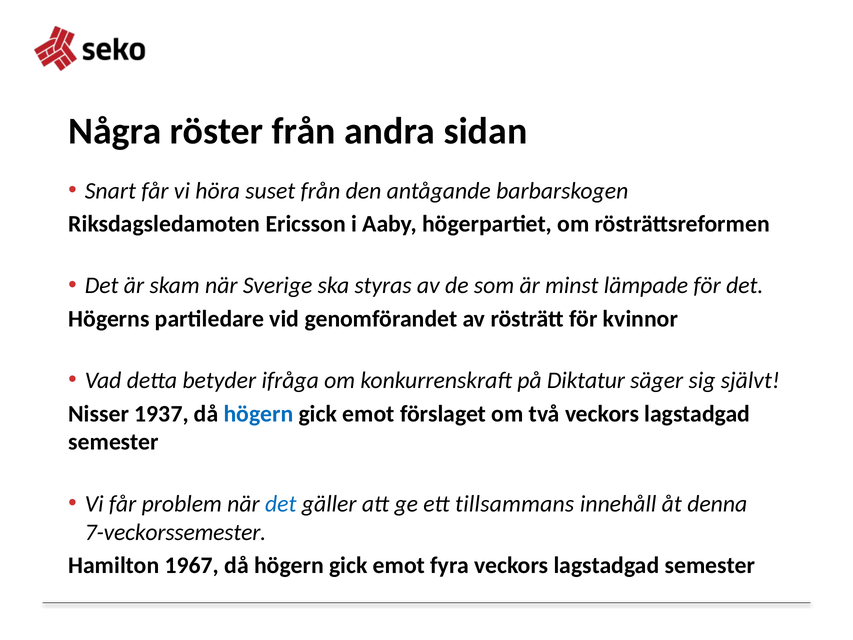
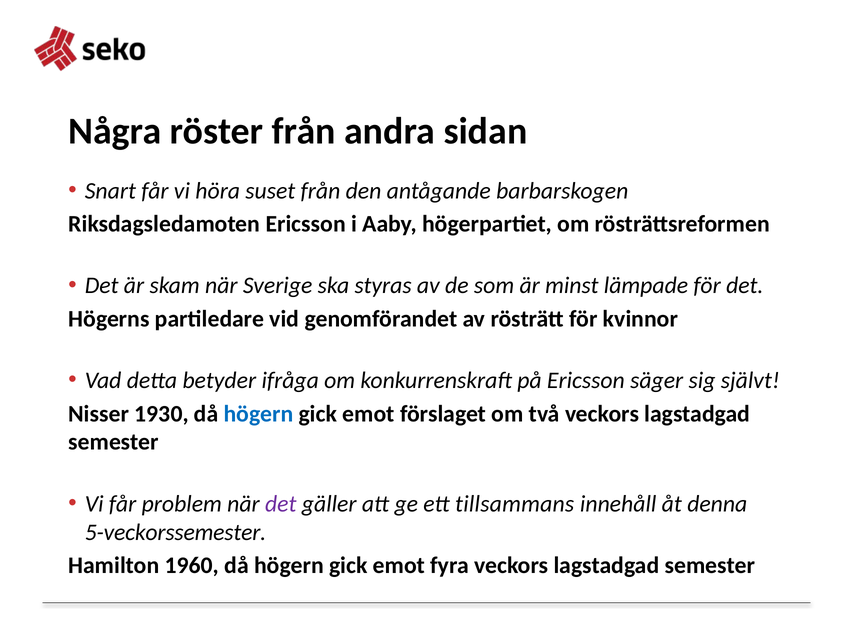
på Diktatur: Diktatur -> Ericsson
1937: 1937 -> 1930
det at (281, 504) colour: blue -> purple
7-veckorssemester: 7-veckorssemester -> 5-veckorssemester
1967: 1967 -> 1960
